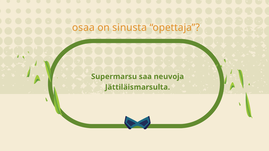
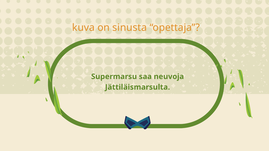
osaa: osaa -> kuva
